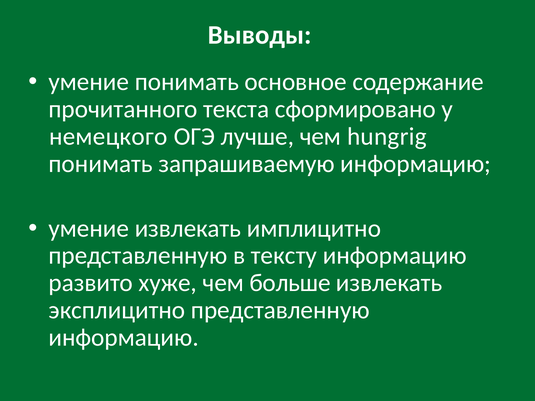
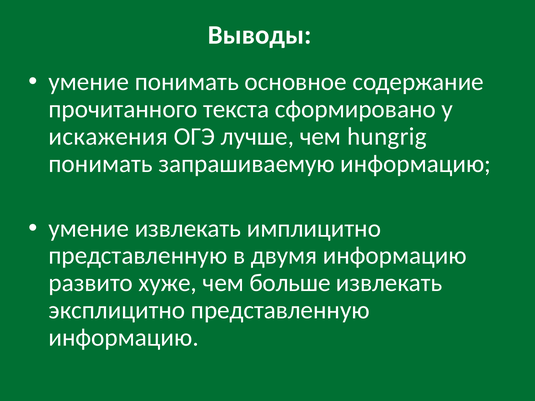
немецкого: немецкого -> искажения
тексту: тексту -> двумя
